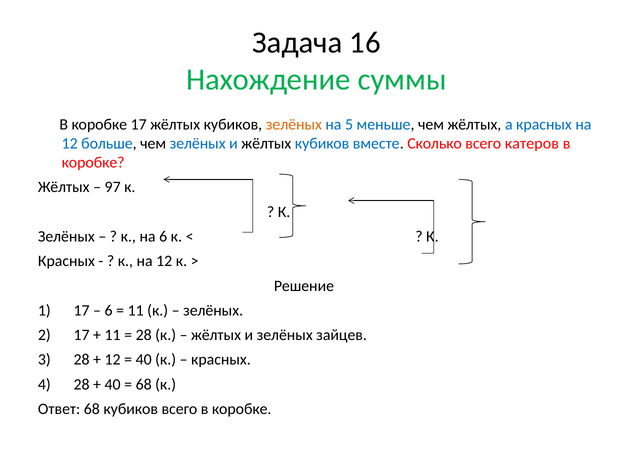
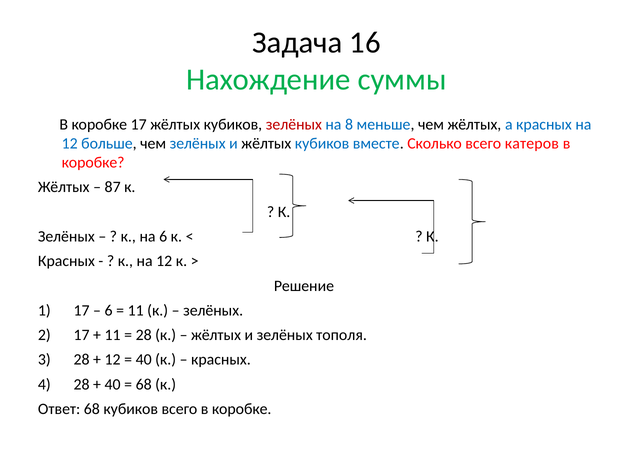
зелёных at (294, 125) colour: orange -> red
5: 5 -> 8
97: 97 -> 87
зайцев: зайцев -> тополя
